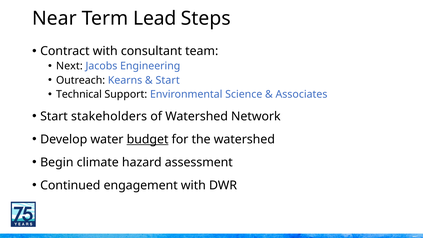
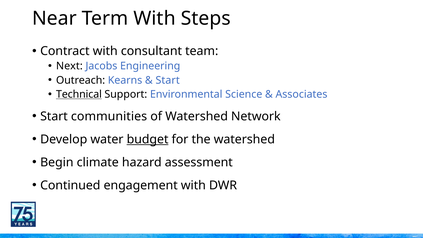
Term Lead: Lead -> With
Technical underline: none -> present
stakeholders: stakeholders -> communities
